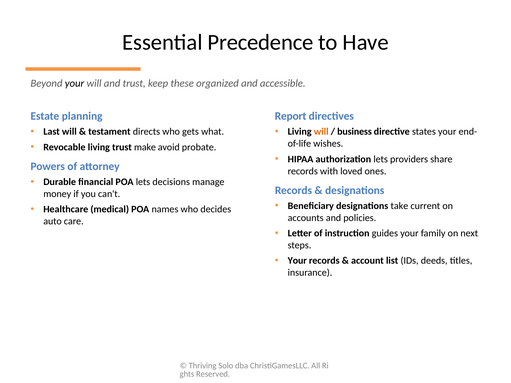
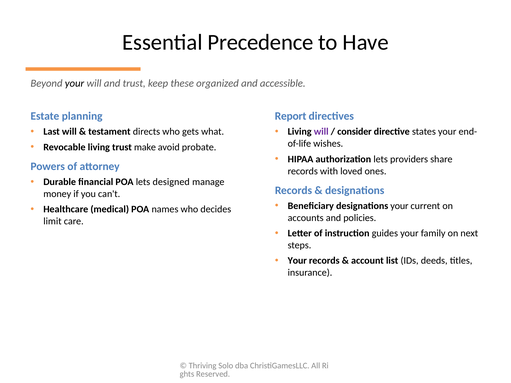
will at (321, 132) colour: orange -> purple
business: business -> consider
decisions: decisions -> designed
designations take: take -> your
auto: auto -> limit
